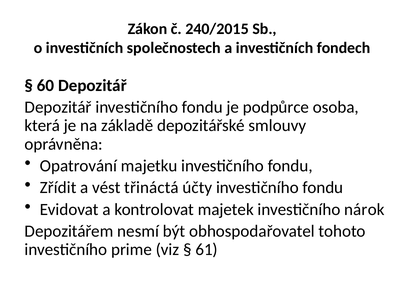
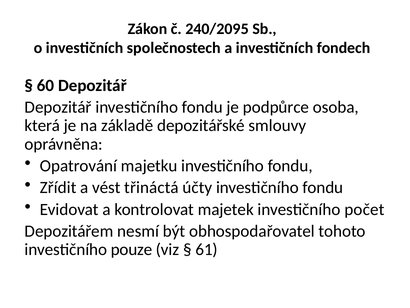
240/2015: 240/2015 -> 240/2095
nárok: nárok -> počet
prime: prime -> pouze
